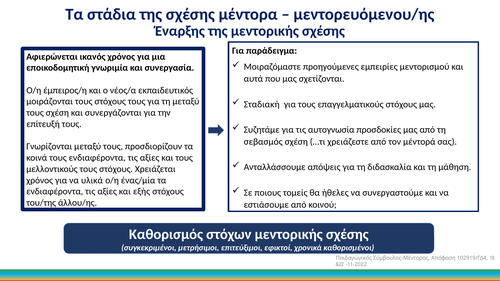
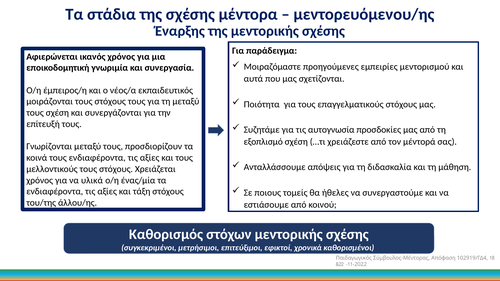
Σταδιακή: Σταδιακή -> Ποιότητα
σεβασμός: σεβασμός -> εξοπλισμό
εξής: εξής -> τάξη
